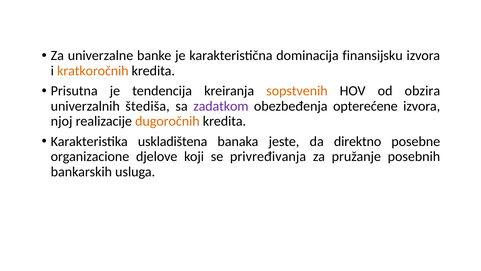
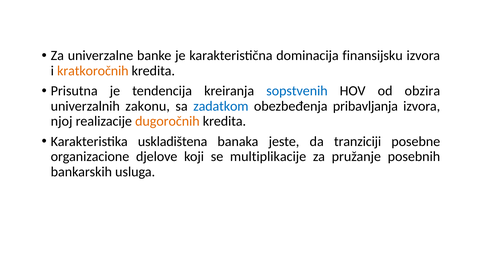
sopstvenih colour: orange -> blue
štediša: štediša -> zakonu
zadatkom colour: purple -> blue
opterećene: opterećene -> pribavljanja
direktno: direktno -> tranziciji
privređivanja: privređivanja -> multiplikacije
